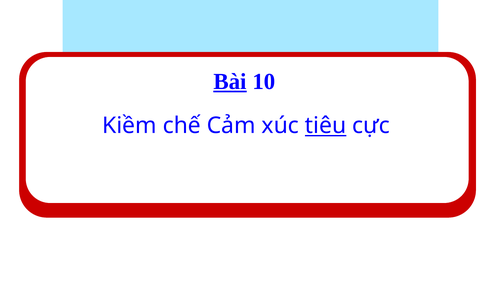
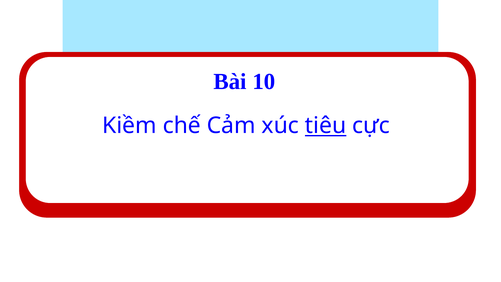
Bài underline: present -> none
